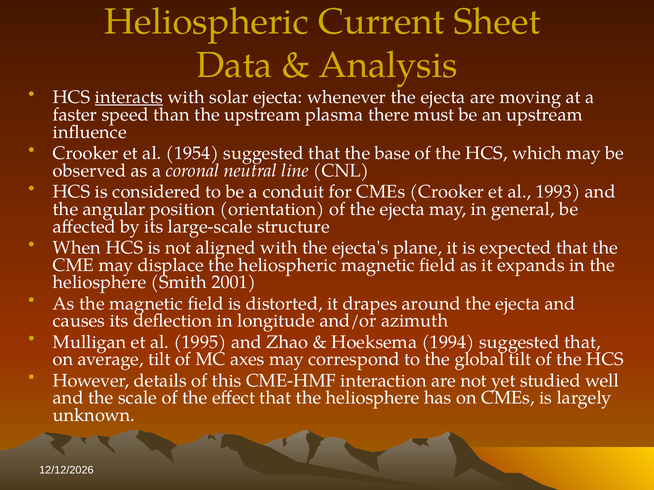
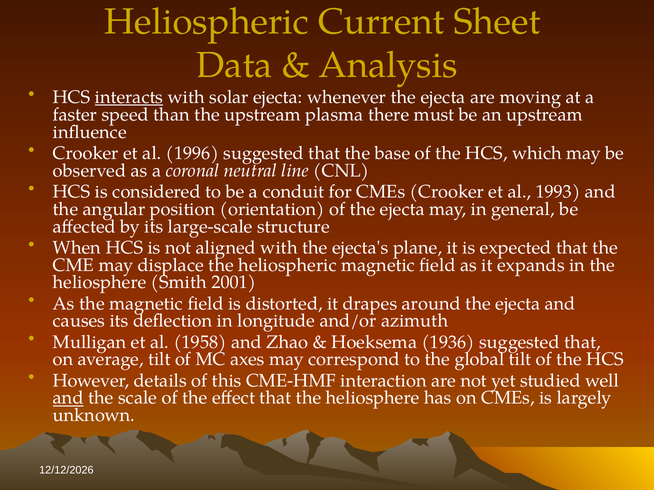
1954: 1954 -> 1996
1995: 1995 -> 1958
1994: 1994 -> 1936
and at (68, 398) underline: none -> present
